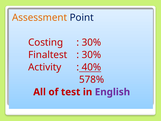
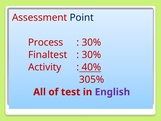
Assessment colour: orange -> red
Costing: Costing -> Process
578%: 578% -> 305%
